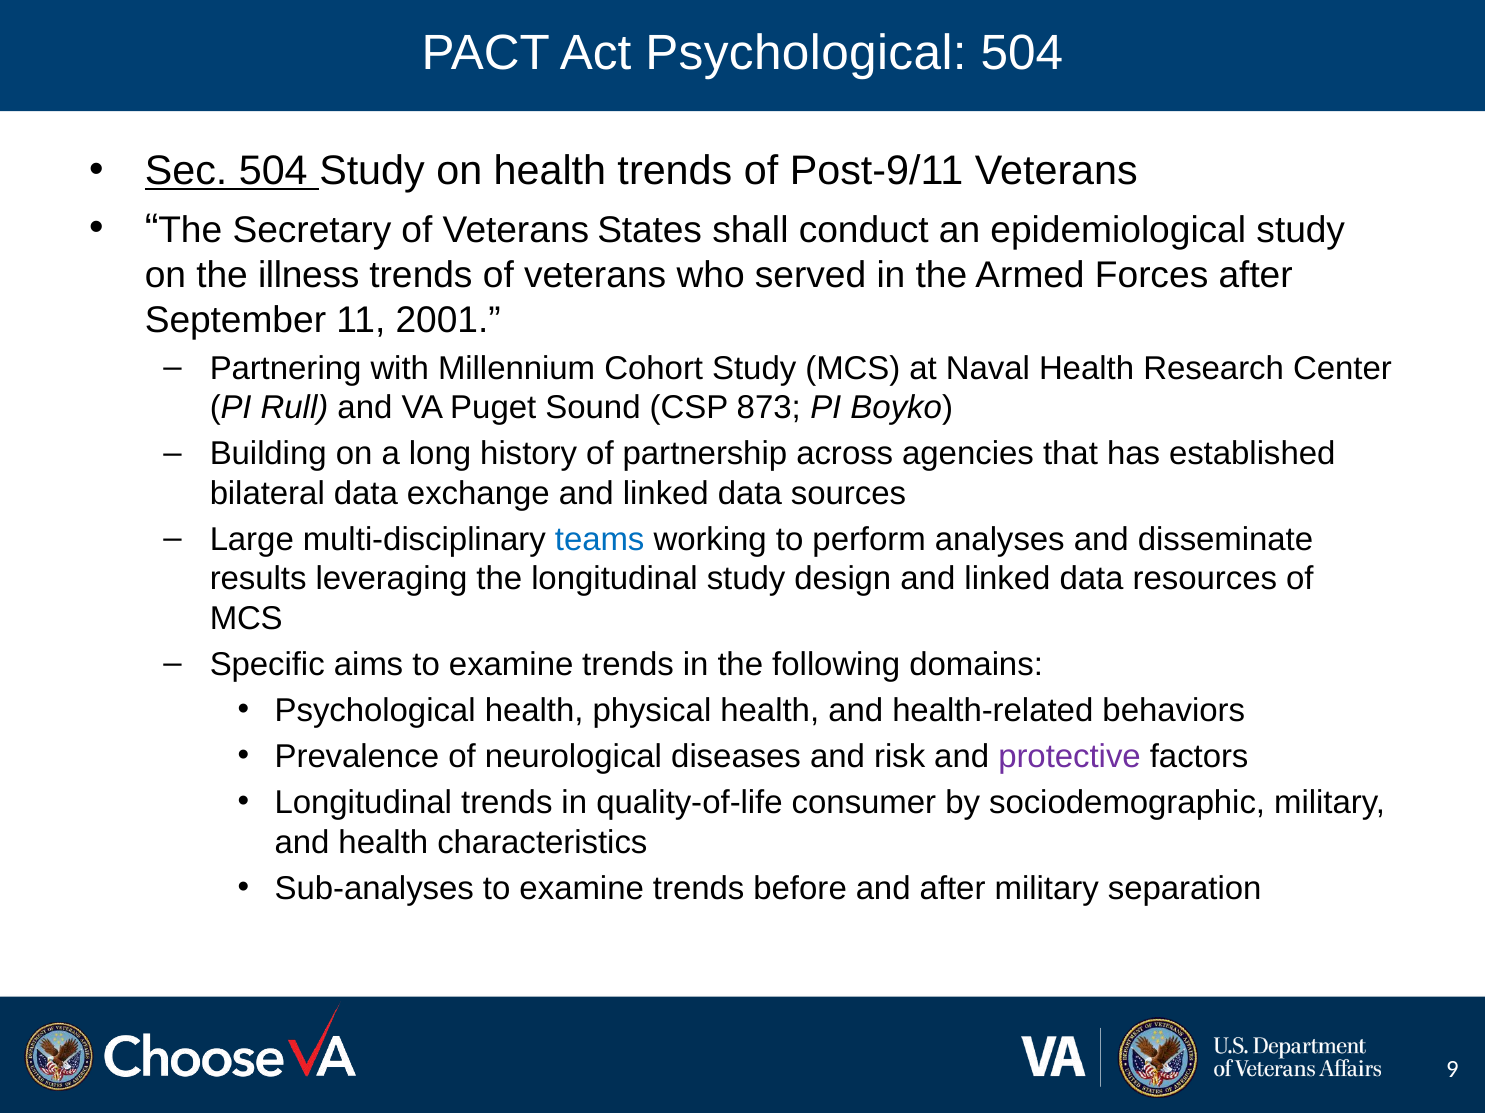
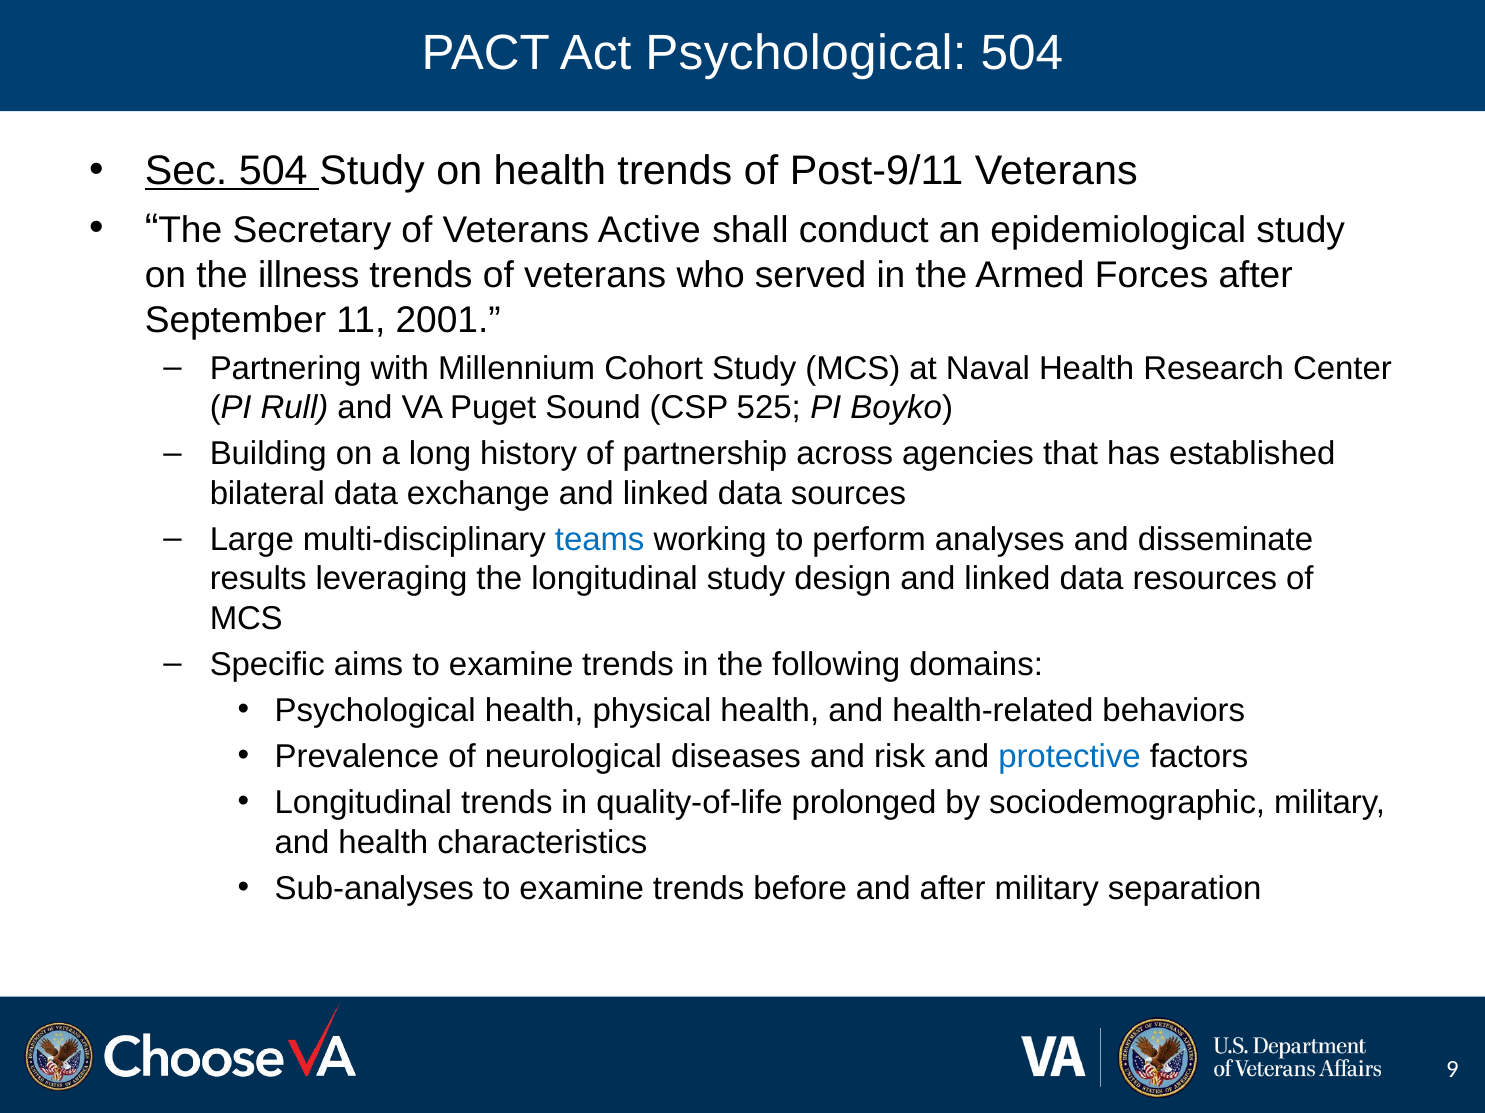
States: States -> Active
873: 873 -> 525
protective colour: purple -> blue
consumer: consumer -> prolonged
